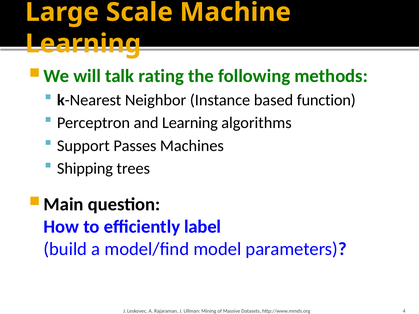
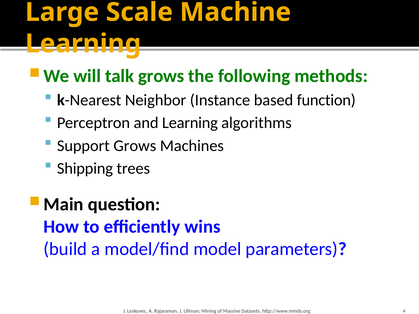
talk rating: rating -> grows
Support Passes: Passes -> Grows
label: label -> wins
